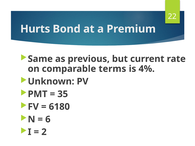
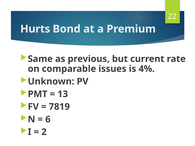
terms: terms -> issues
35: 35 -> 13
6180: 6180 -> 7819
